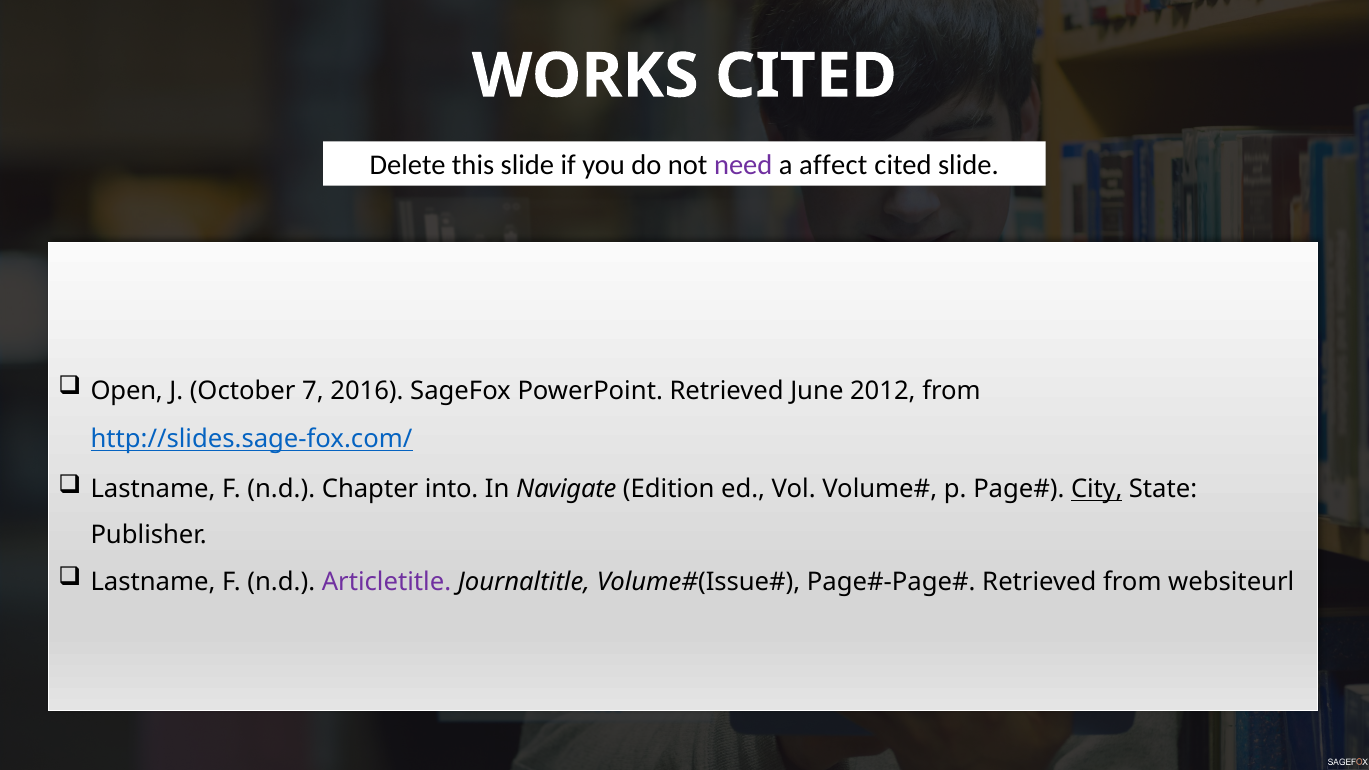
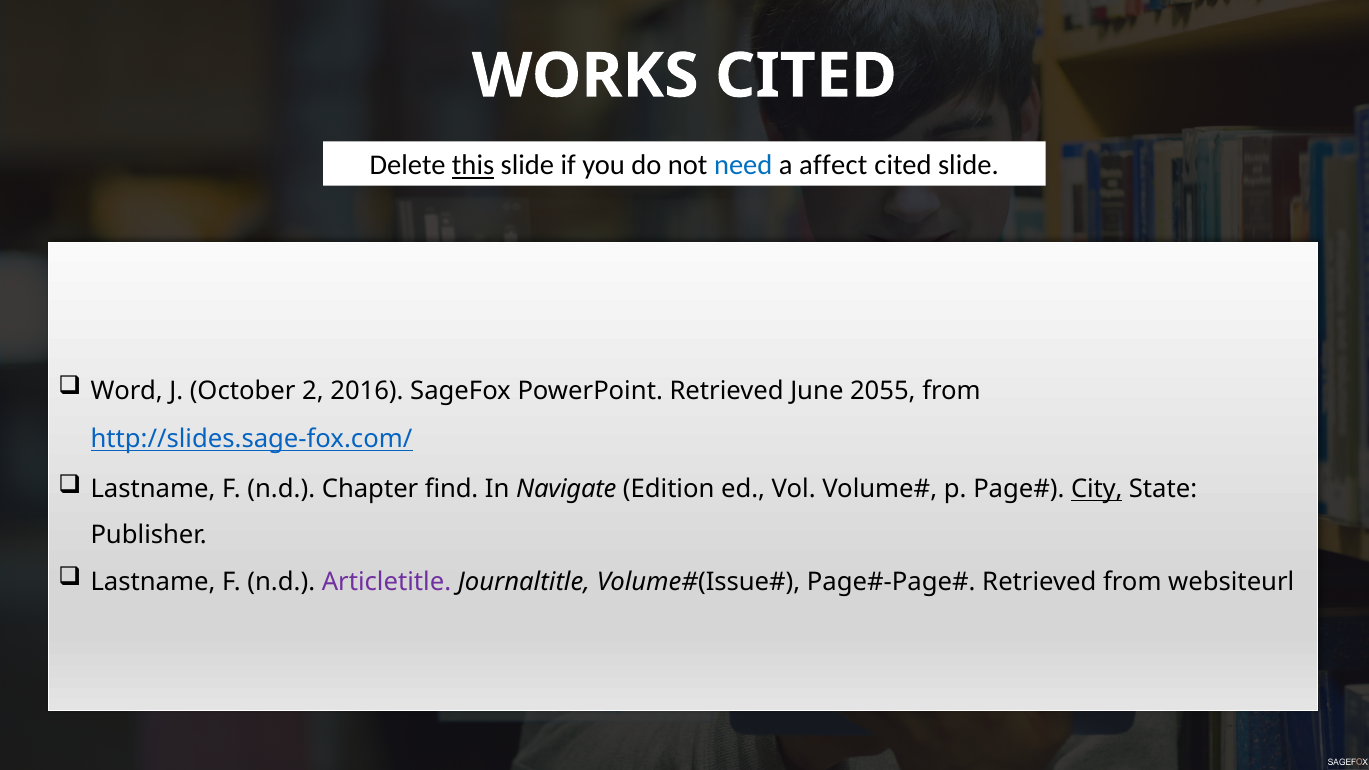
this underline: none -> present
need colour: purple -> blue
Open: Open -> Word
7: 7 -> 2
2012: 2012 -> 2055
into: into -> find
